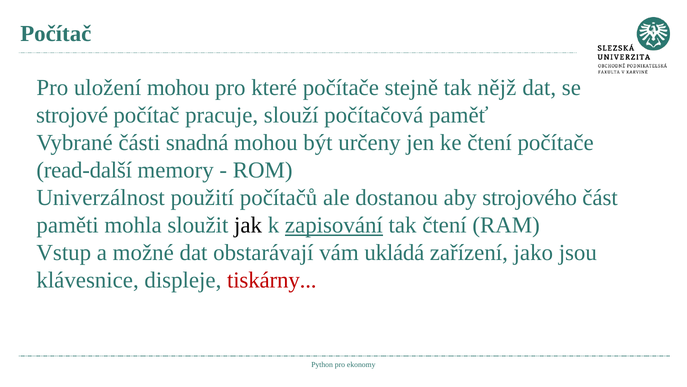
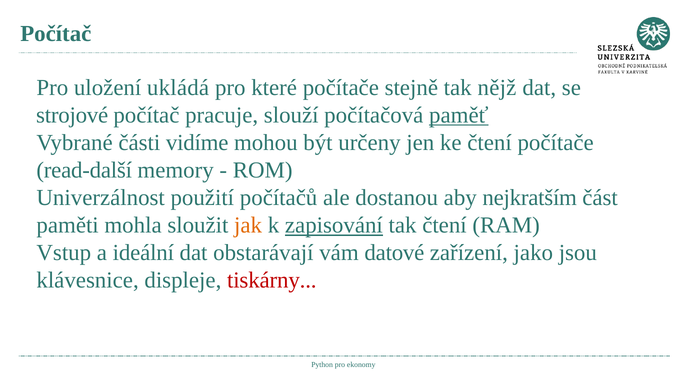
uložení mohou: mohou -> ukládá
paměť underline: none -> present
snadná: snadná -> vidíme
strojového: strojového -> nejkratším
jak colour: black -> orange
možné: možné -> ideální
ukládá: ukládá -> datové
